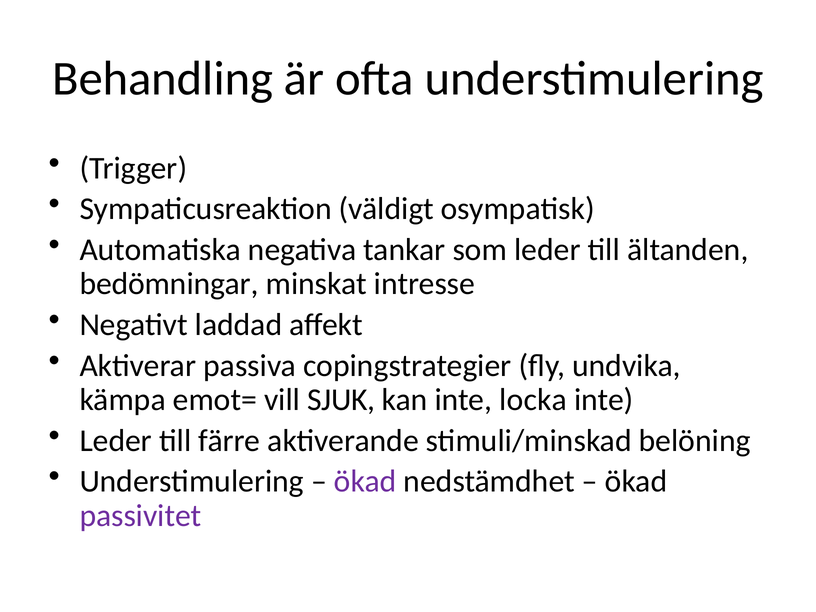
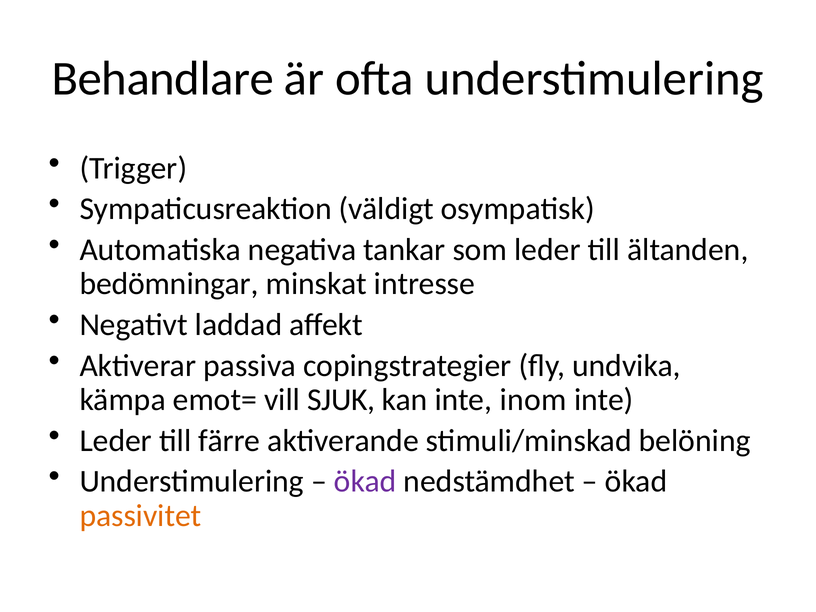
Behandling: Behandling -> Behandlare
locka: locka -> inom
passivitet colour: purple -> orange
